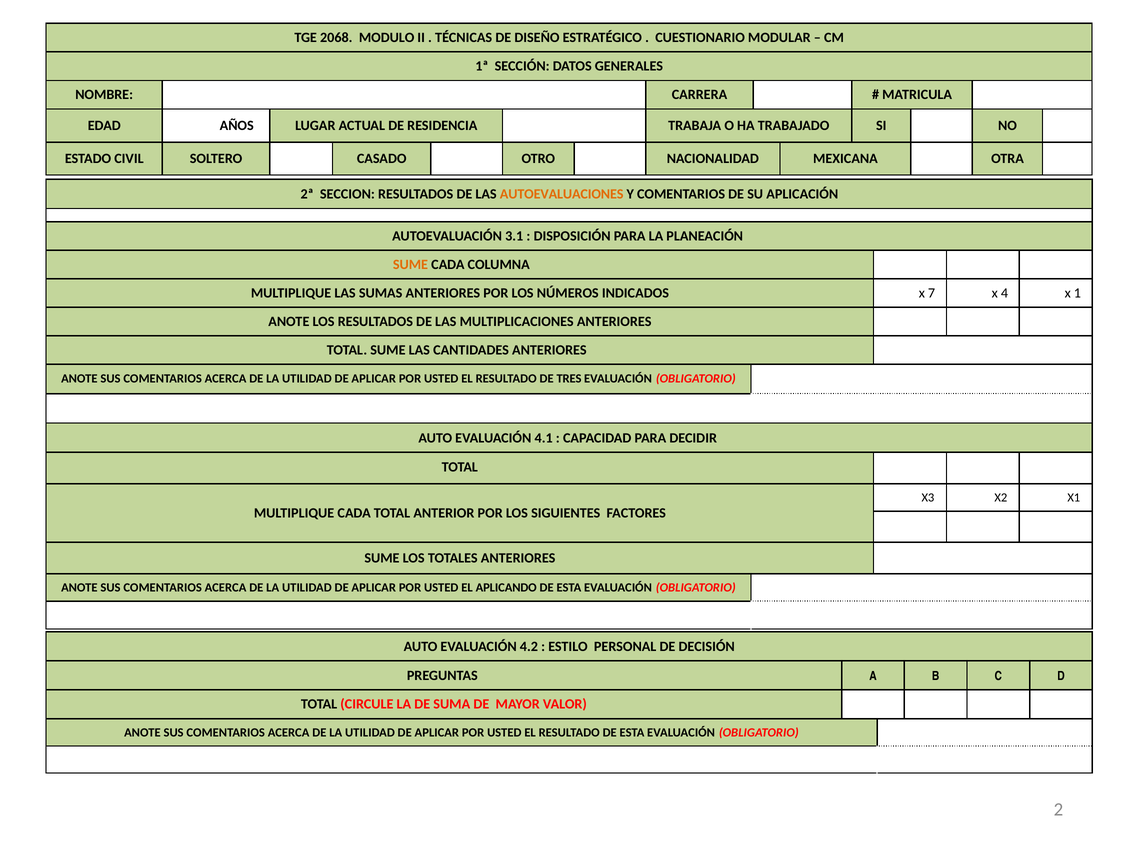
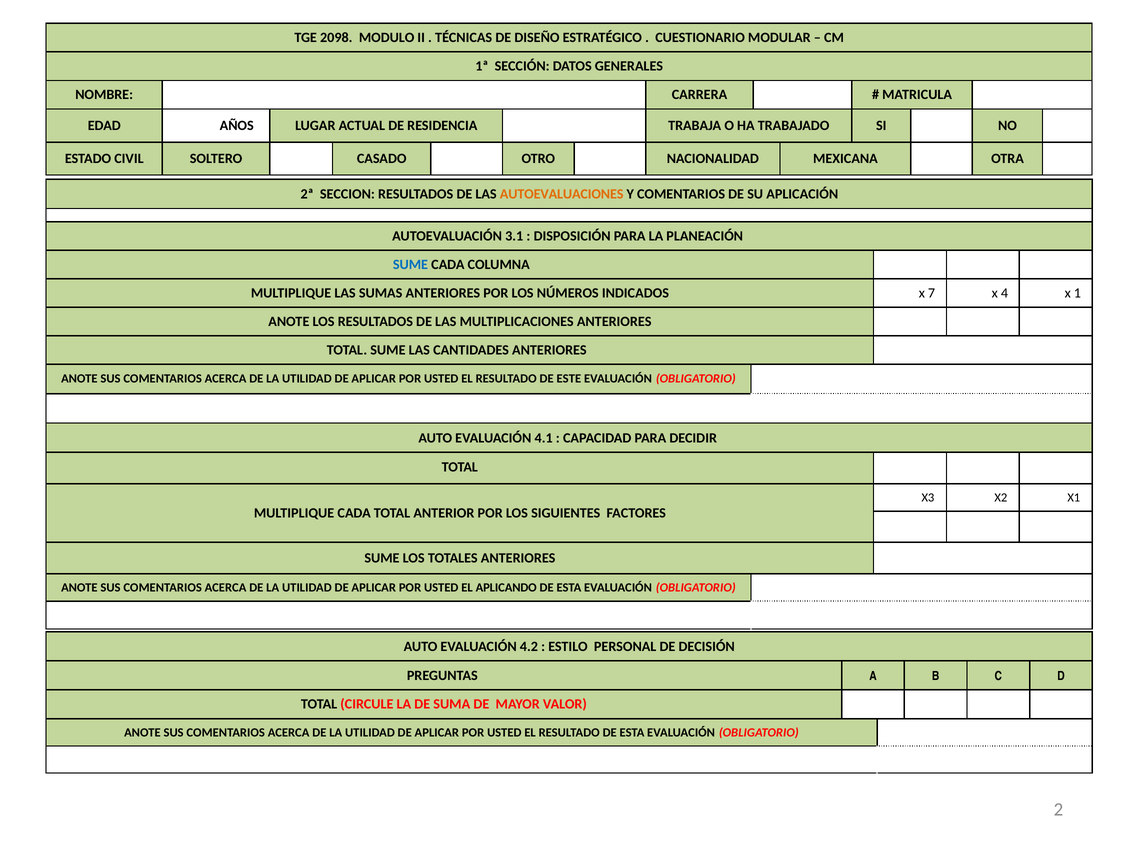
2068: 2068 -> 2098
SUME at (410, 265) colour: orange -> blue
TRES: TRES -> ESTE
